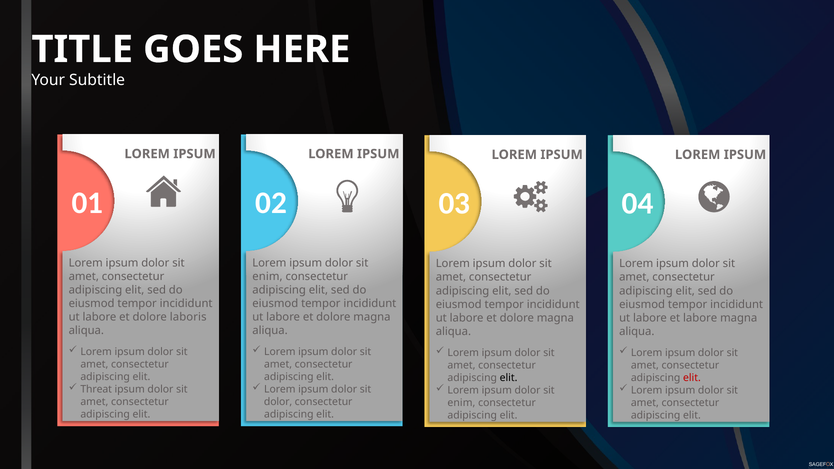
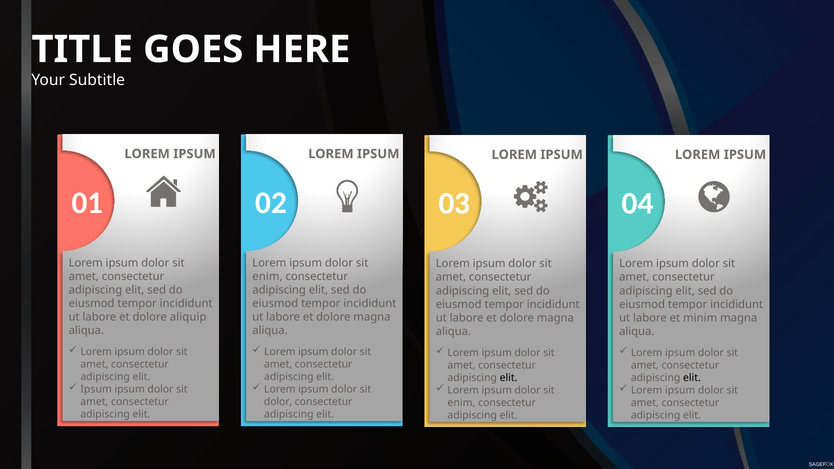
laboris: laboris -> aliquip
et labore: labore -> minim
elit at (692, 378) colour: red -> black
Threat at (96, 390): Threat -> Ipsum
